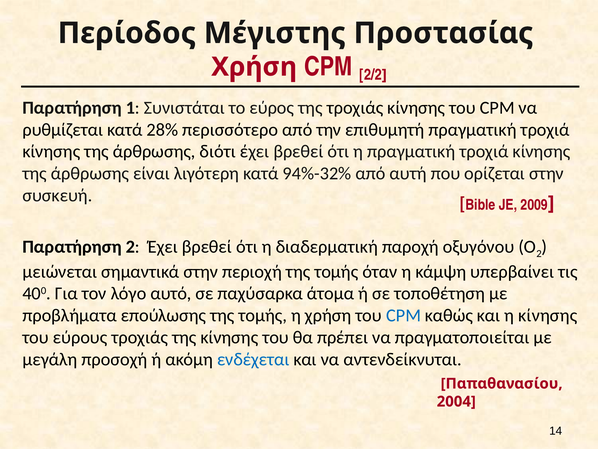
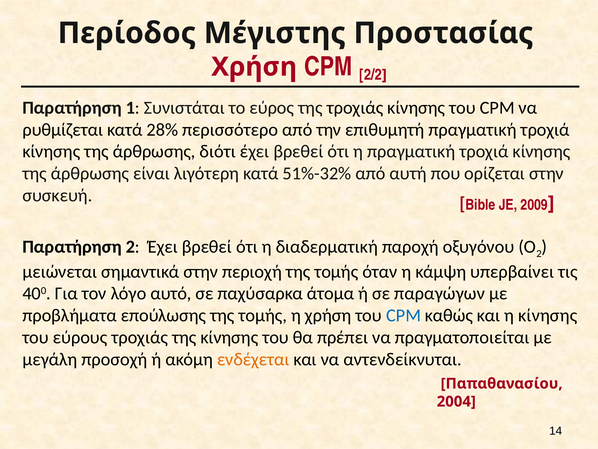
94%-32%: 94%-32% -> 51%-32%
τοποθέτηση: τοποθέτηση -> παραγώγων
ενδέχεται colour: blue -> orange
